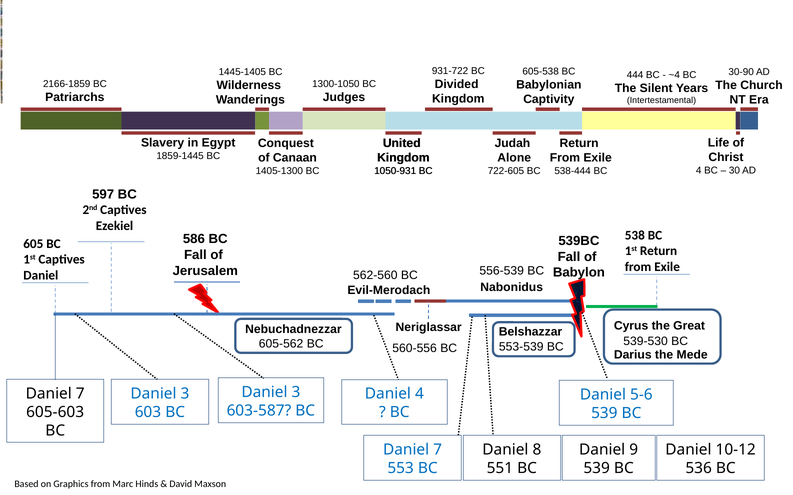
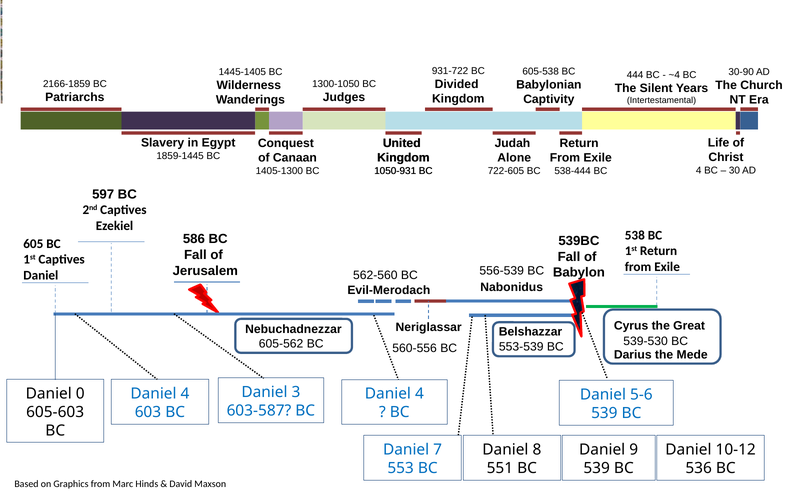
7 at (80, 394): 7 -> 0
3 at (185, 394): 3 -> 4
